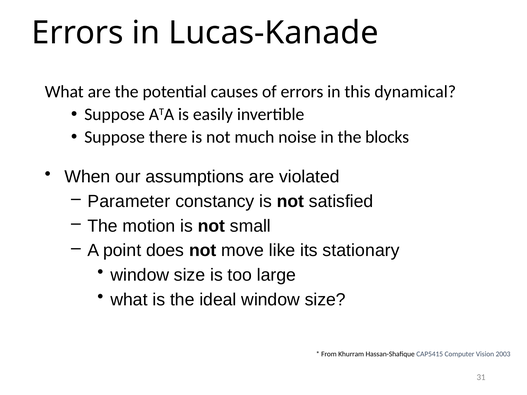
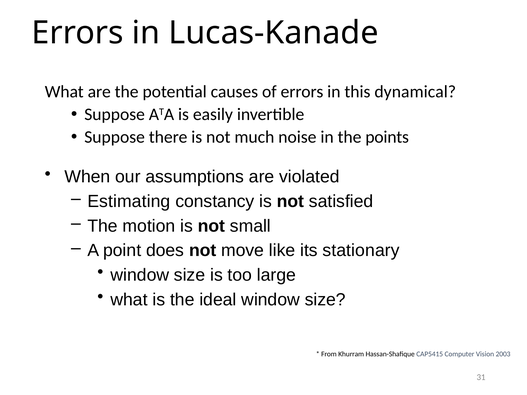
blocks: blocks -> points
Parameter: Parameter -> Estimating
